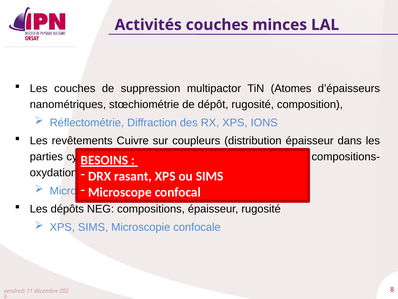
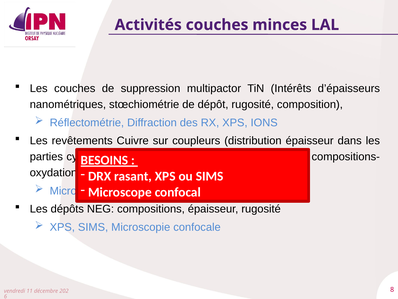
Atomes: Atomes -> Intérêts
